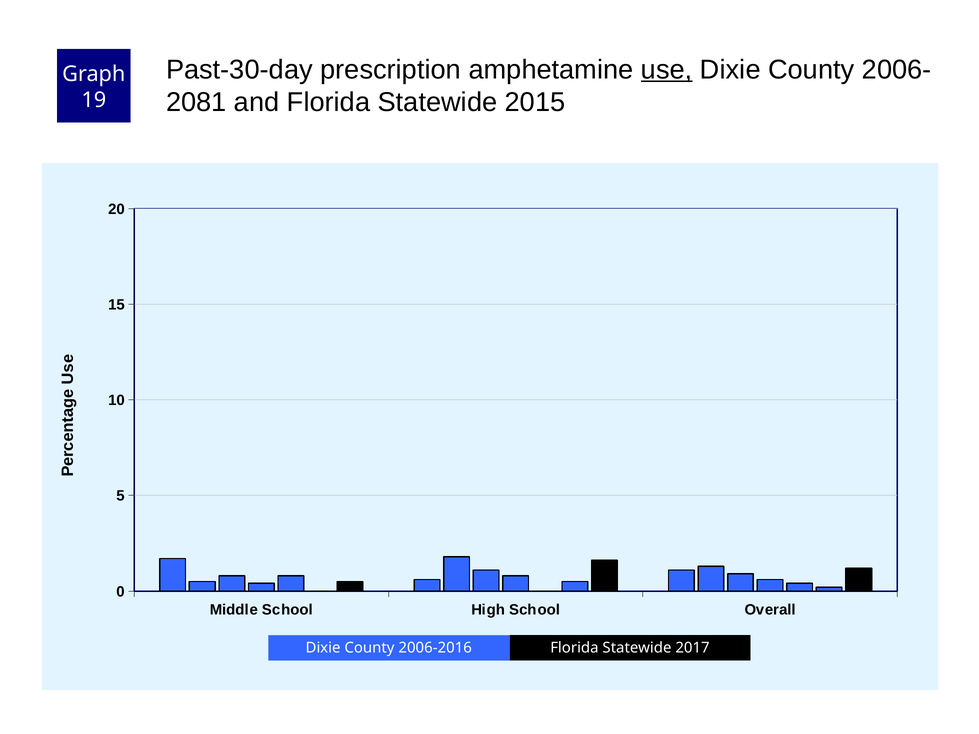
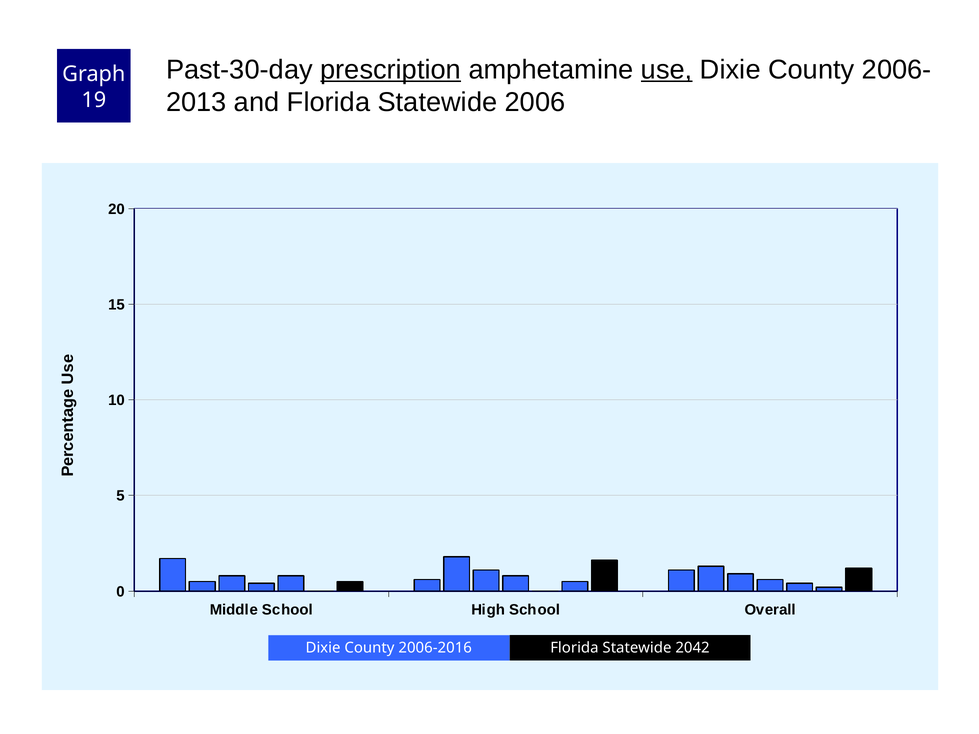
prescription underline: none -> present
2081: 2081 -> 2013
2015: 2015 -> 2006
2017: 2017 -> 2042
